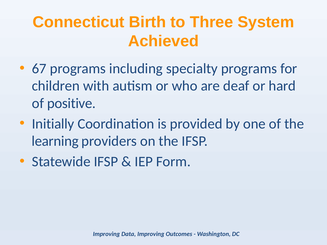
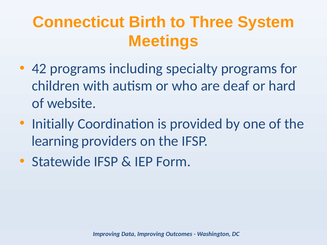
Achieved: Achieved -> Meetings
67: 67 -> 42
positive: positive -> website
